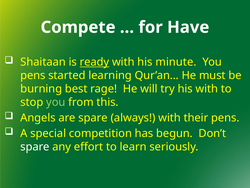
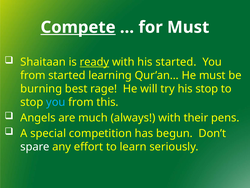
Compete underline: none -> present
for Have: Have -> Must
his minute: minute -> started
pens at (33, 75): pens -> from
his with: with -> stop
you at (56, 102) colour: light green -> light blue
are spare: spare -> much
